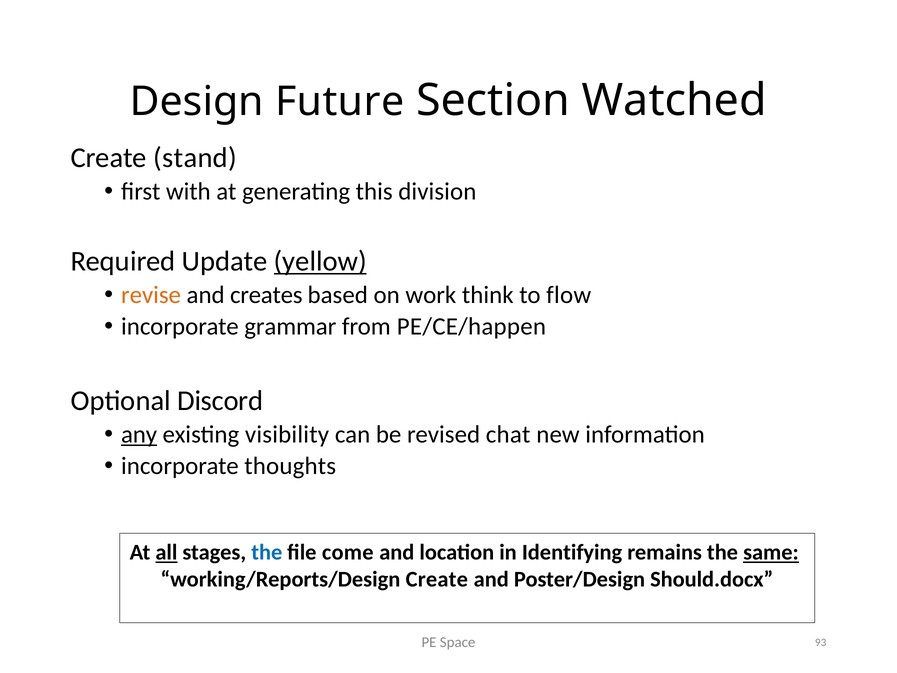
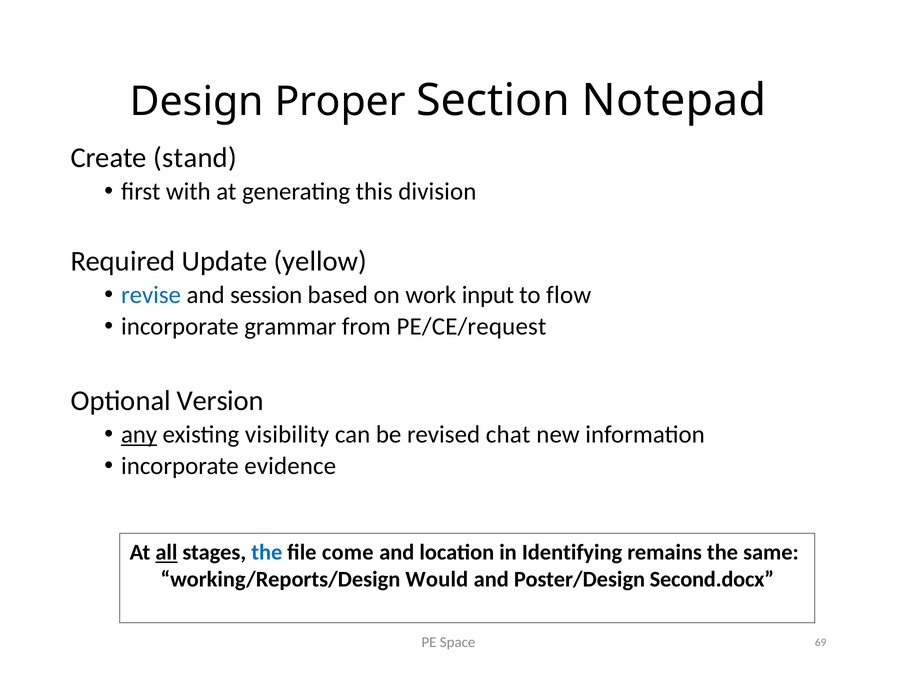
Future: Future -> Proper
Watched: Watched -> Notepad
yellow underline: present -> none
revise colour: orange -> blue
creates: creates -> session
think: think -> input
PE/CE/happen: PE/CE/happen -> PE/CE/request
Discord: Discord -> Version
thoughts: thoughts -> evidence
same underline: present -> none
working/Reports/Design Create: Create -> Would
Should.docx: Should.docx -> Second.docx
93: 93 -> 69
